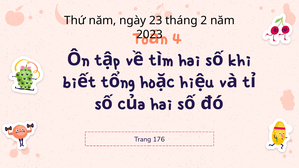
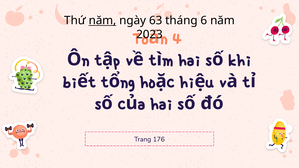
năm at (102, 21) underline: none -> present
23: 23 -> 63
2: 2 -> 6
